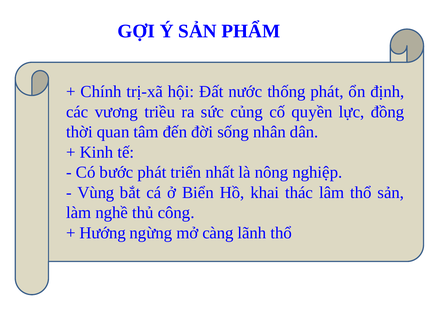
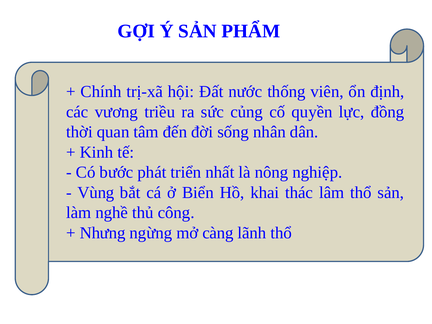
thống phát: phát -> viên
Hướng: Hướng -> Nhưng
